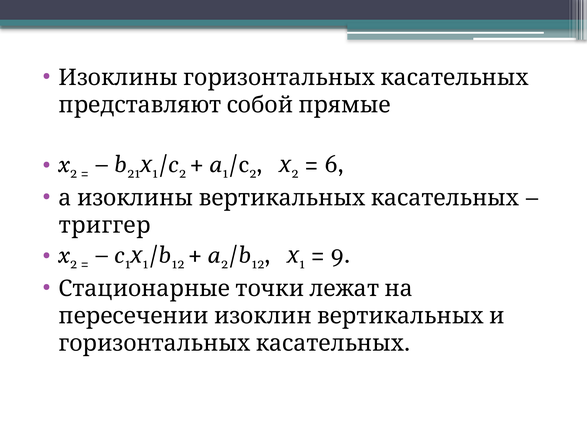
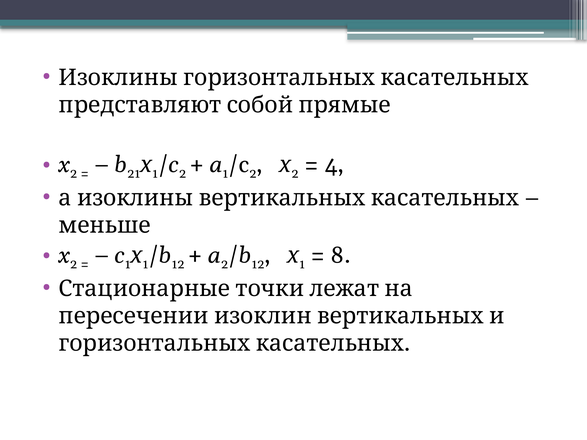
6: 6 -> 4
триггер: триггер -> меньше
9: 9 -> 8
